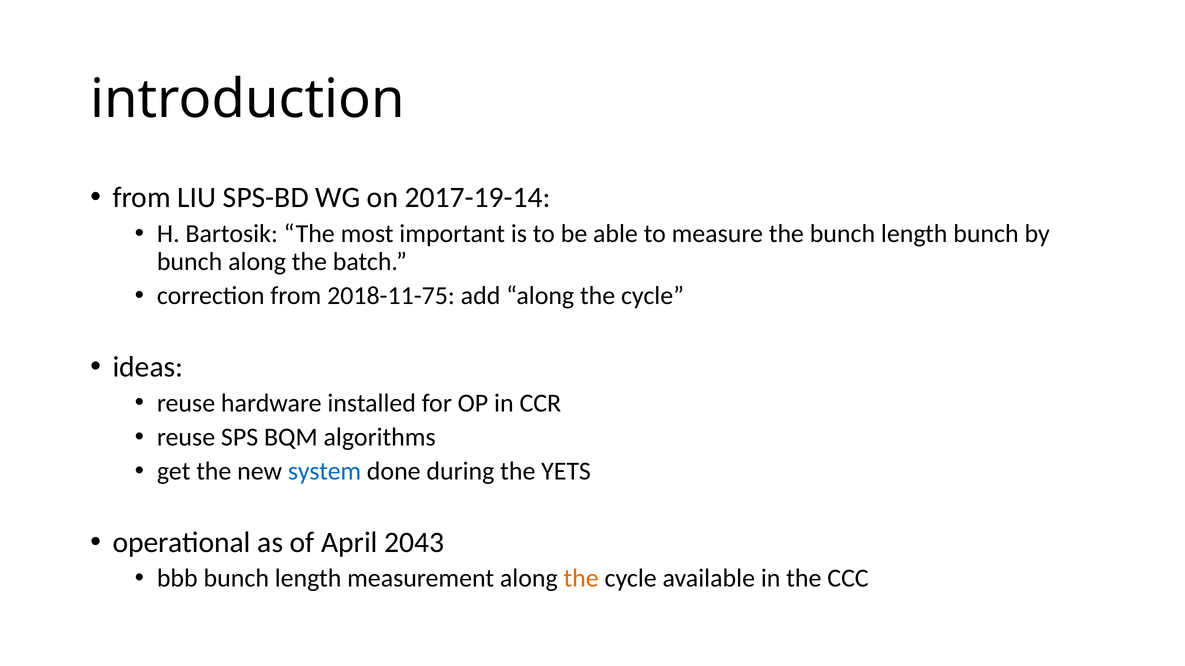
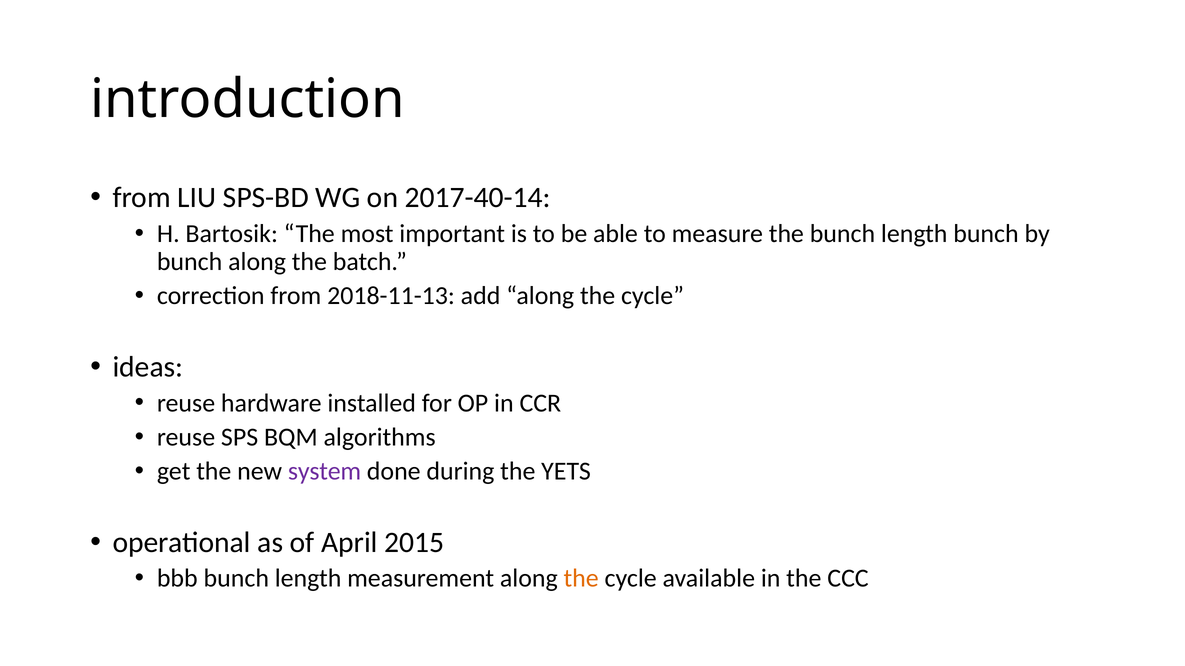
2017-19-14: 2017-19-14 -> 2017-40-14
2018-11-75: 2018-11-75 -> 2018-11-13
system colour: blue -> purple
2043: 2043 -> 2015
